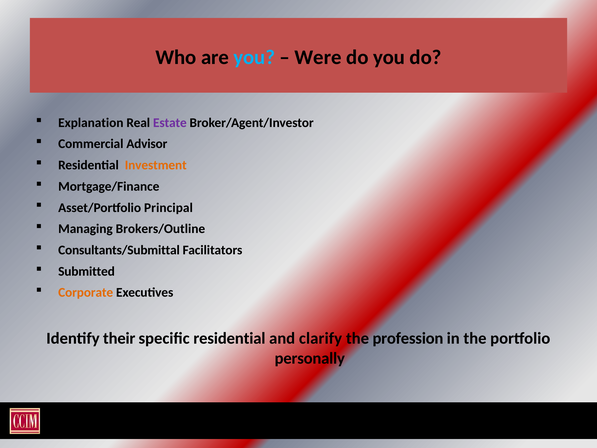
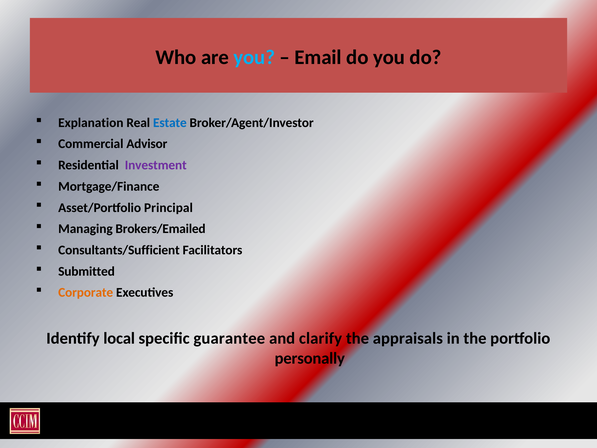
Were: Were -> Email
Estate colour: purple -> blue
Investment colour: orange -> purple
Brokers/Outline: Brokers/Outline -> Brokers/Emailed
Consultants/Submittal: Consultants/Submittal -> Consultants/Sufficient
their: their -> local
specific residential: residential -> guarantee
profession: profession -> appraisals
